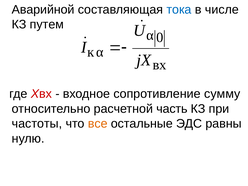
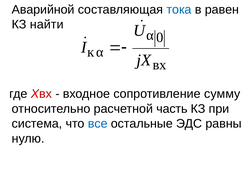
числе: числе -> равен
путем: путем -> найти
частоты: частоты -> система
все colour: orange -> blue
